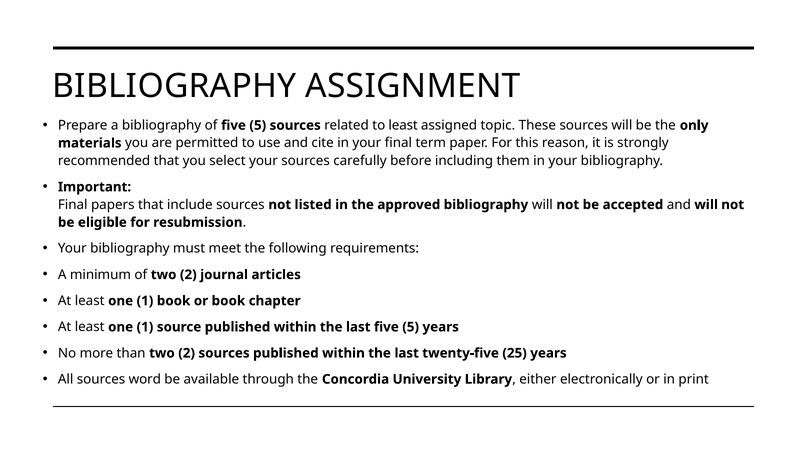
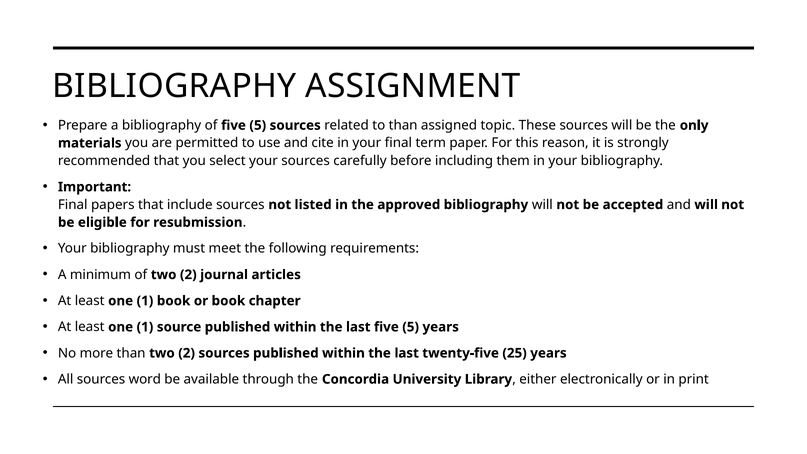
to least: least -> than
